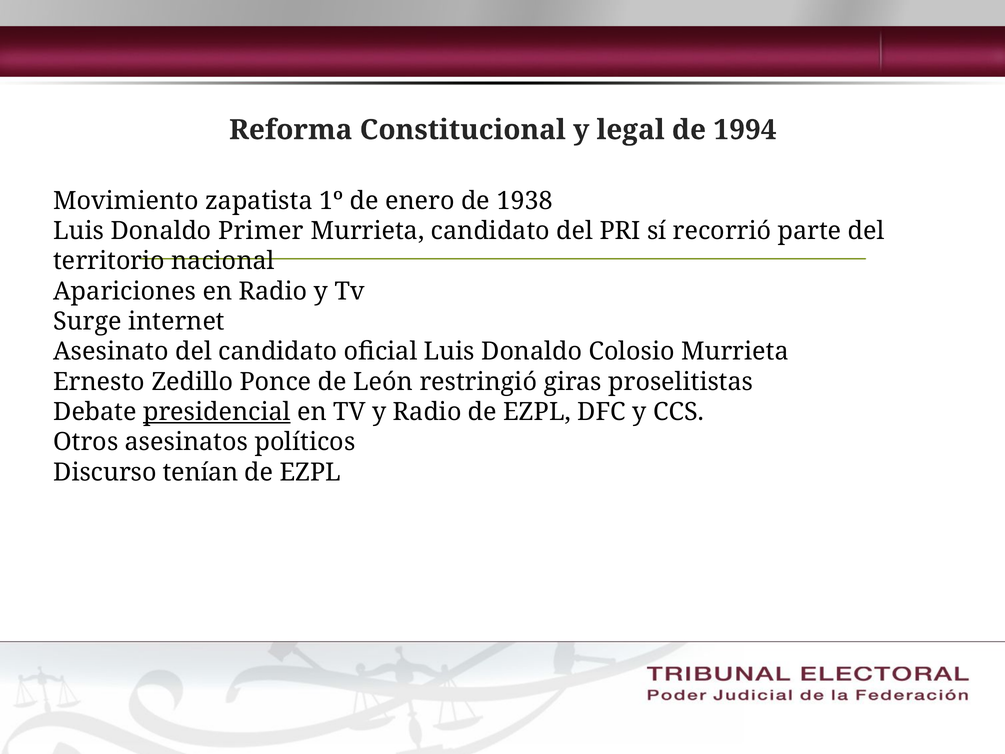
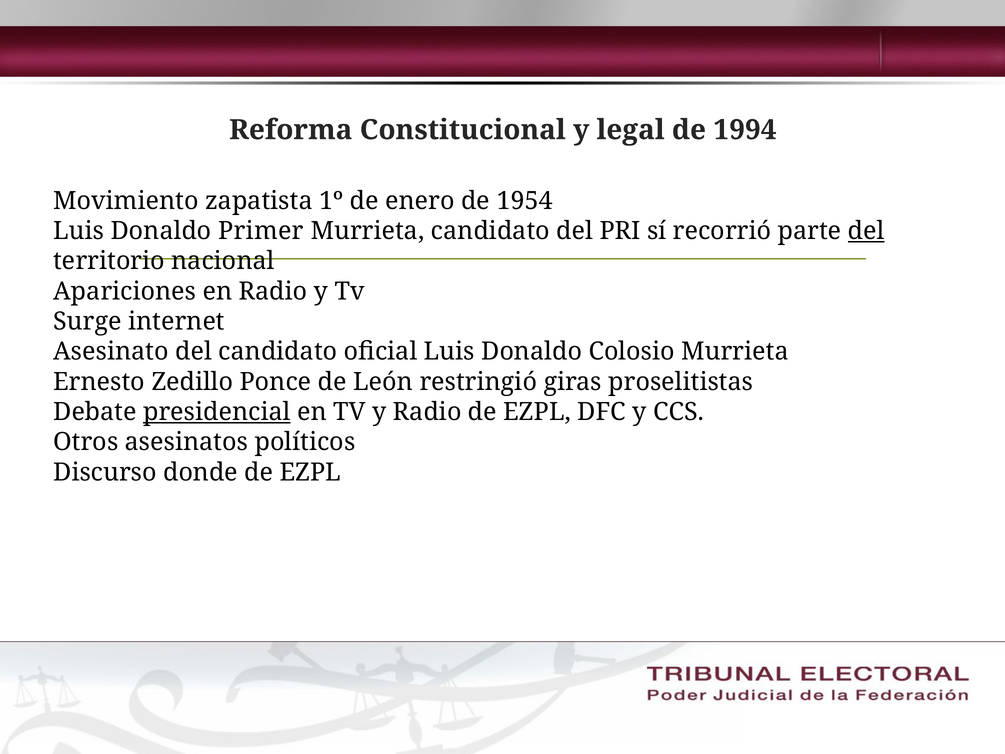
1938: 1938 -> 1954
del at (866, 231) underline: none -> present
tenían: tenían -> donde
